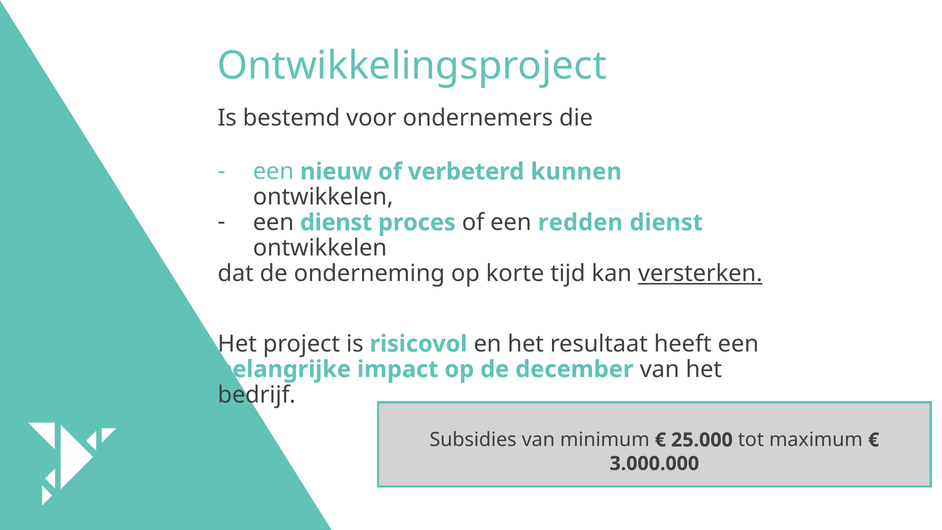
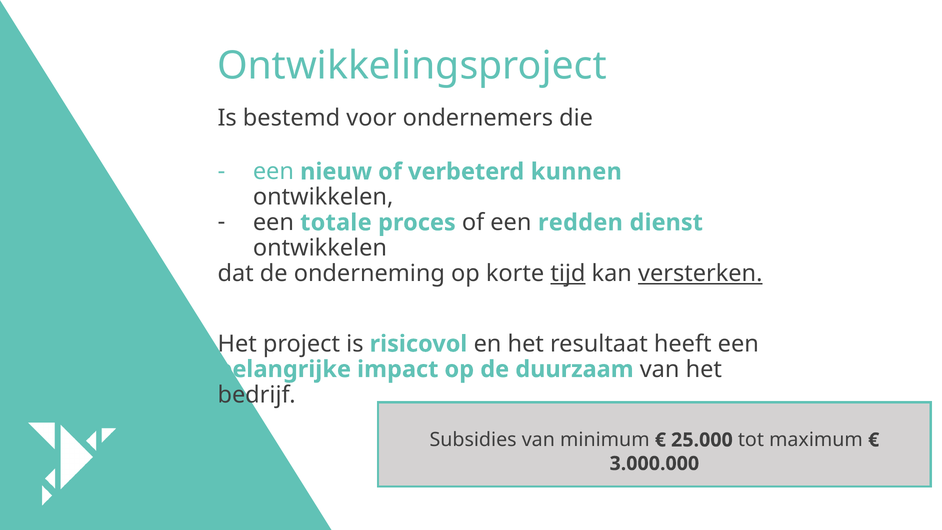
een dienst: dienst -> totale
tijd underline: none -> present
december: december -> duurzaam
